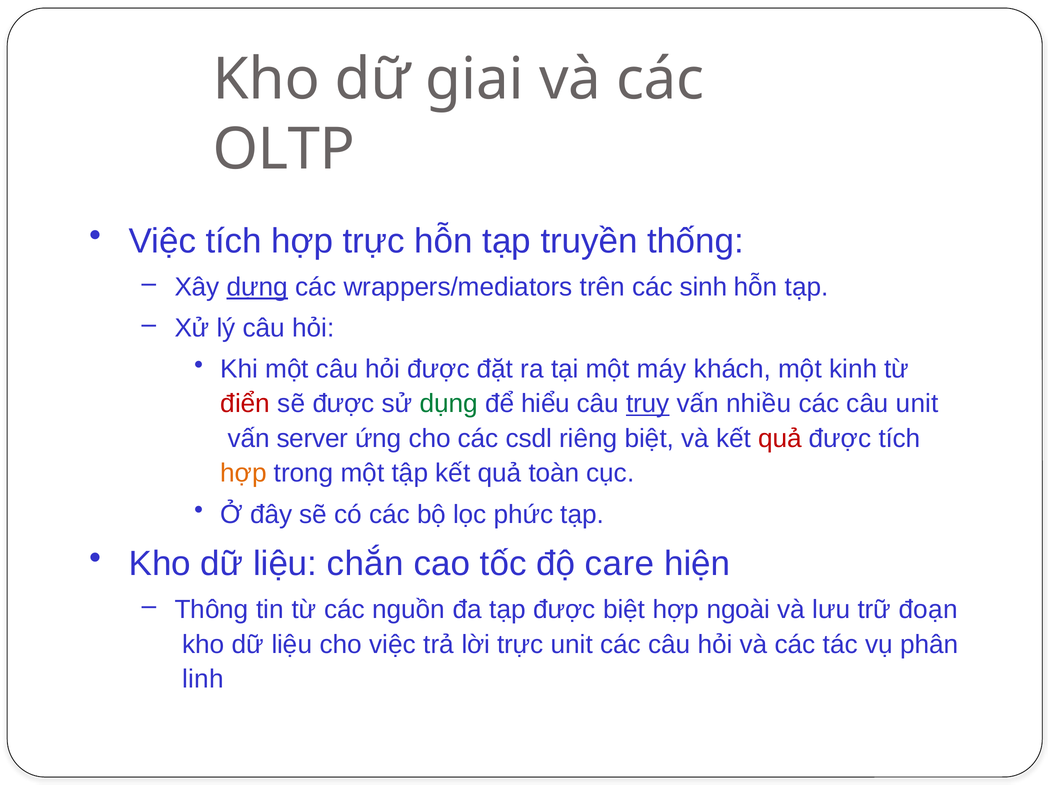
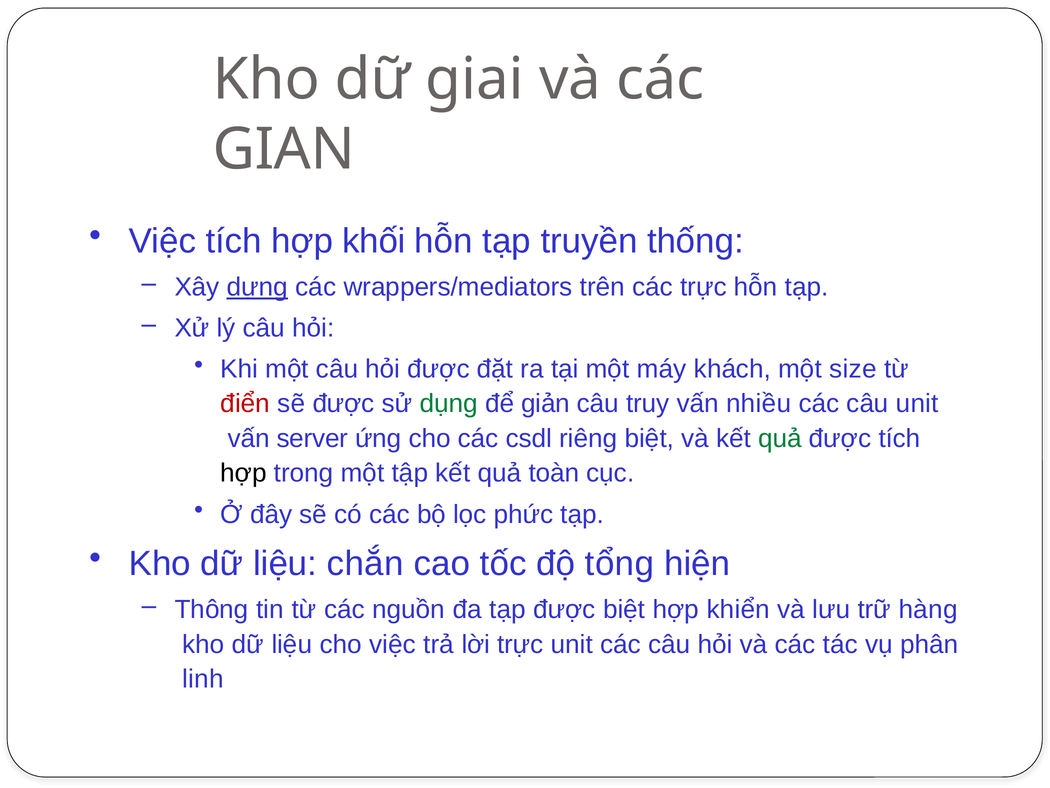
OLTP: OLTP -> GIAN
hợp trực: trực -> khối
các sinh: sinh -> trực
kinh: kinh -> size
hiểu: hiểu -> giản
truy underline: present -> none
quả at (780, 438) colour: red -> green
hợp at (244, 473) colour: orange -> black
care: care -> tổng
ngoài: ngoài -> khiển
đoạn: đoạn -> hàng
